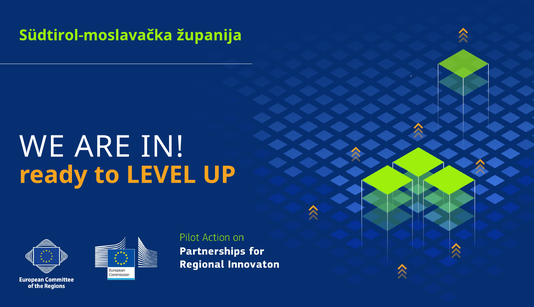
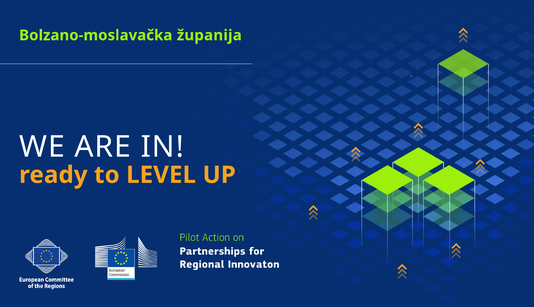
Südtirol-moslavačka: Südtirol-moslavačka -> Bolzano-moslavačka
